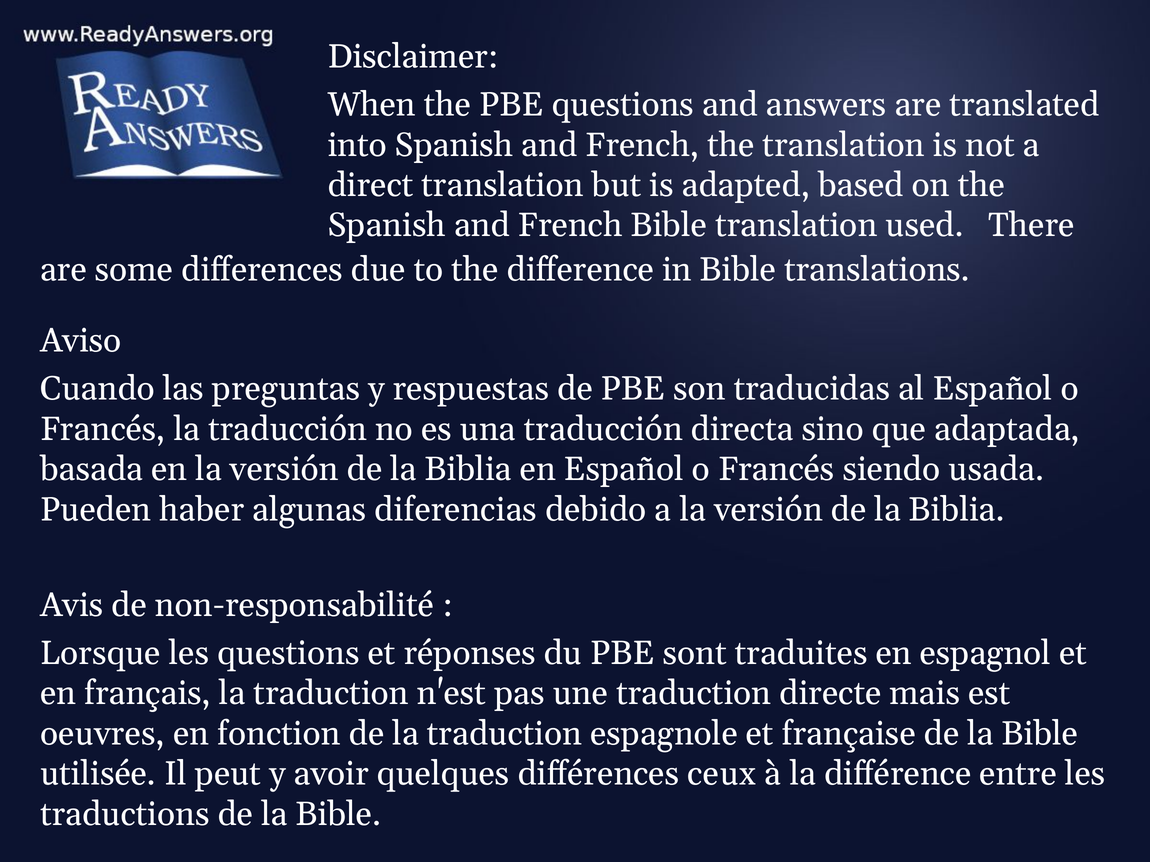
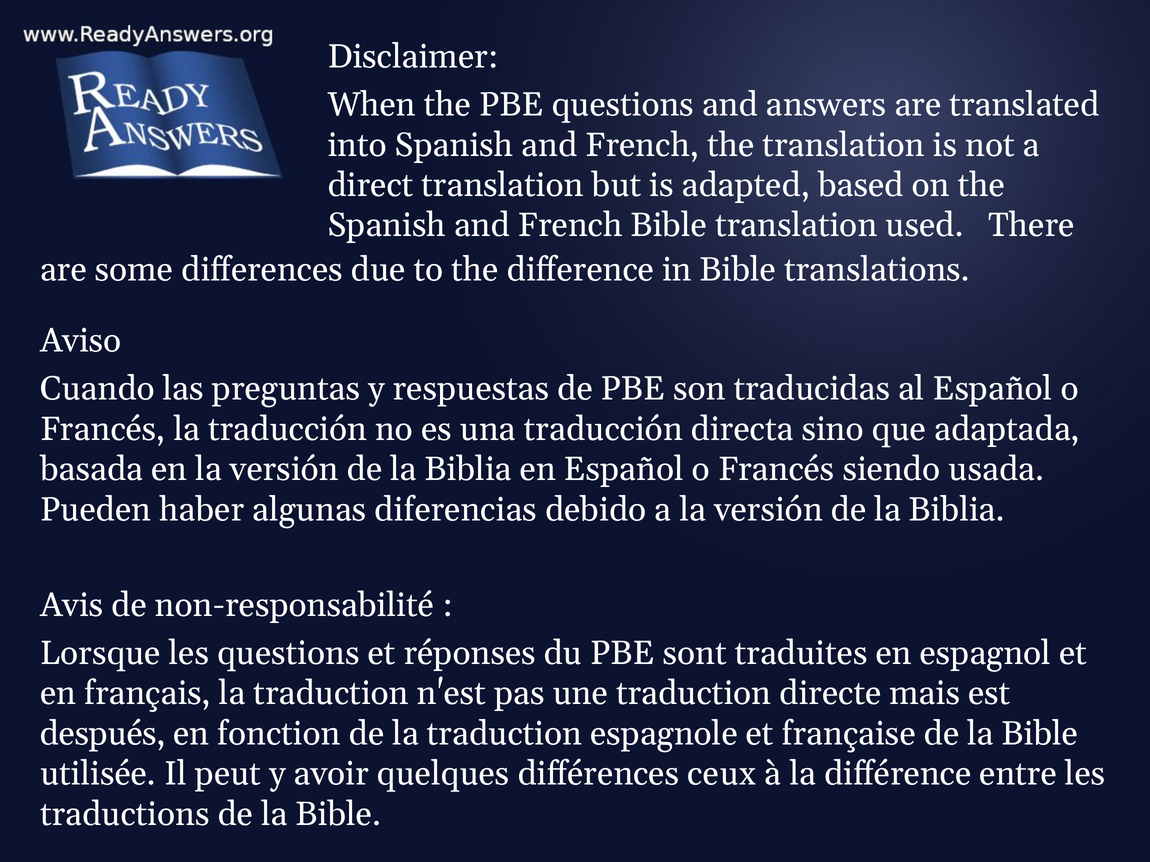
oeuvres: oeuvres -> después
